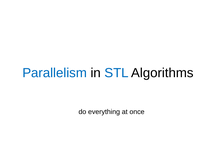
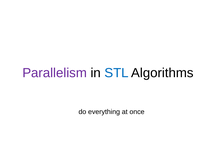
Parallelism colour: blue -> purple
